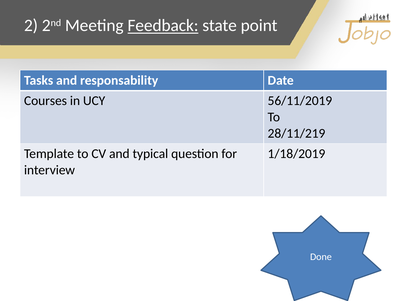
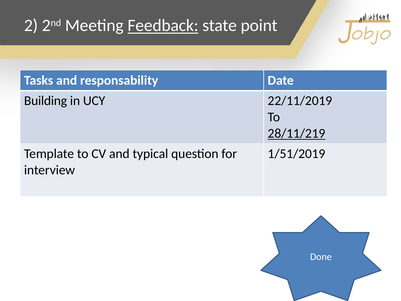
Courses: Courses -> Building
56/11/2019: 56/11/2019 -> 22/11/2019
28/11/219 underline: none -> present
1/18/2019: 1/18/2019 -> 1/51/2019
